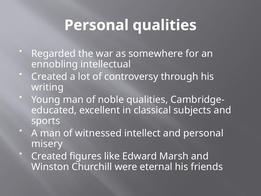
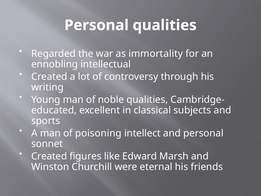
somewhere: somewhere -> immortality
witnessed: witnessed -> poisoning
misery: misery -> sonnet
